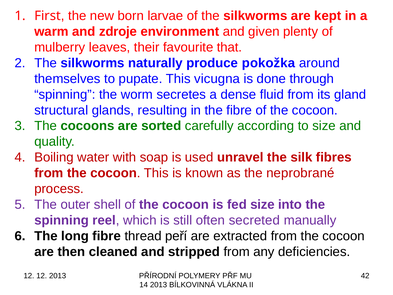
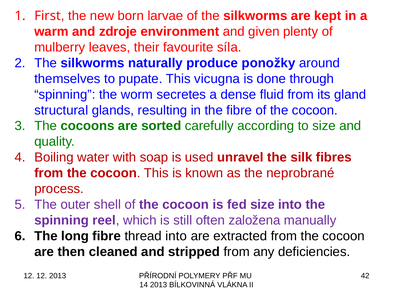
that: that -> síla
pokožka: pokožka -> ponožky
secreted: secreted -> založena
thread peří: peří -> into
